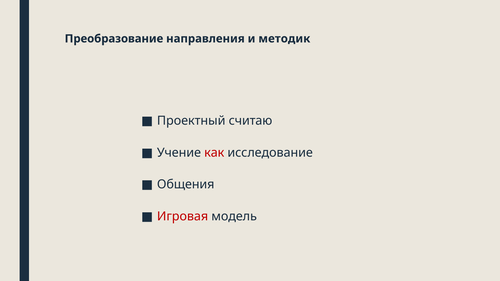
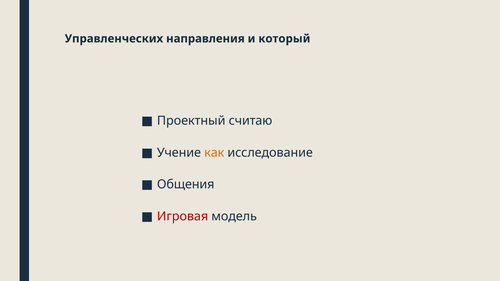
Преобразование: Преобразование -> Управленческих
методик: методик -> который
как colour: red -> orange
